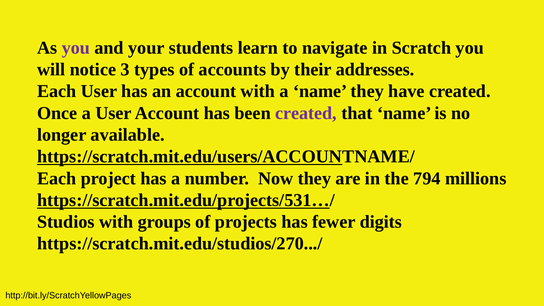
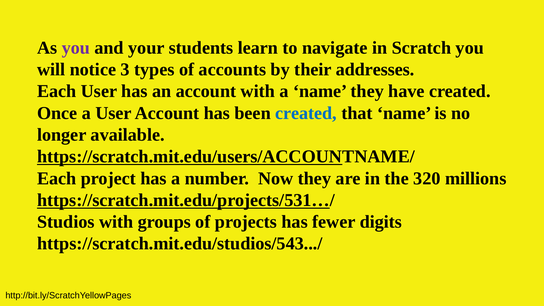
created at (306, 113) colour: purple -> blue
794: 794 -> 320
https://scratch.mit.edu/studios/270.../: https://scratch.mit.edu/studios/270.../ -> https://scratch.mit.edu/studios/543.../
